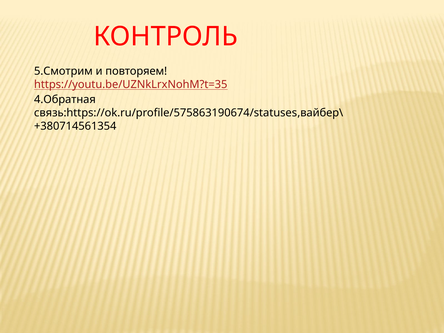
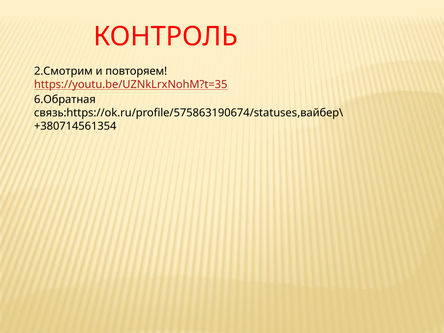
5.Смотрим: 5.Смотрим -> 2.Смотрим
4.Обратная: 4.Обратная -> 6.Обратная
